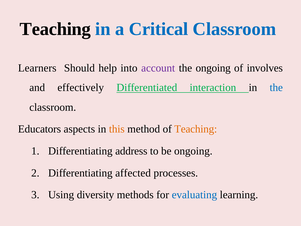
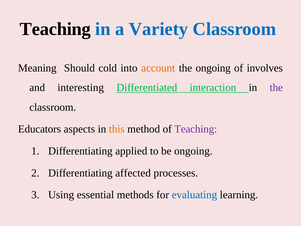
Critical: Critical -> Variety
Learners: Learners -> Meaning
help: help -> cold
account colour: purple -> orange
effectively: effectively -> interesting
the at (276, 88) colour: blue -> purple
Teaching at (196, 129) colour: orange -> purple
address: address -> applied
diversity: diversity -> essential
